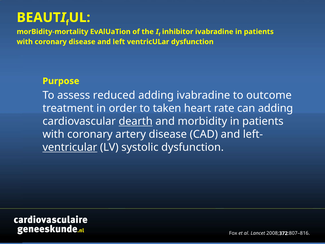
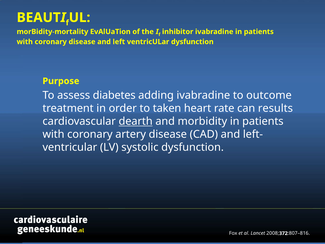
reduced: reduced -> diabetes
can adding: adding -> results
ventricular at (70, 147) underline: present -> none
